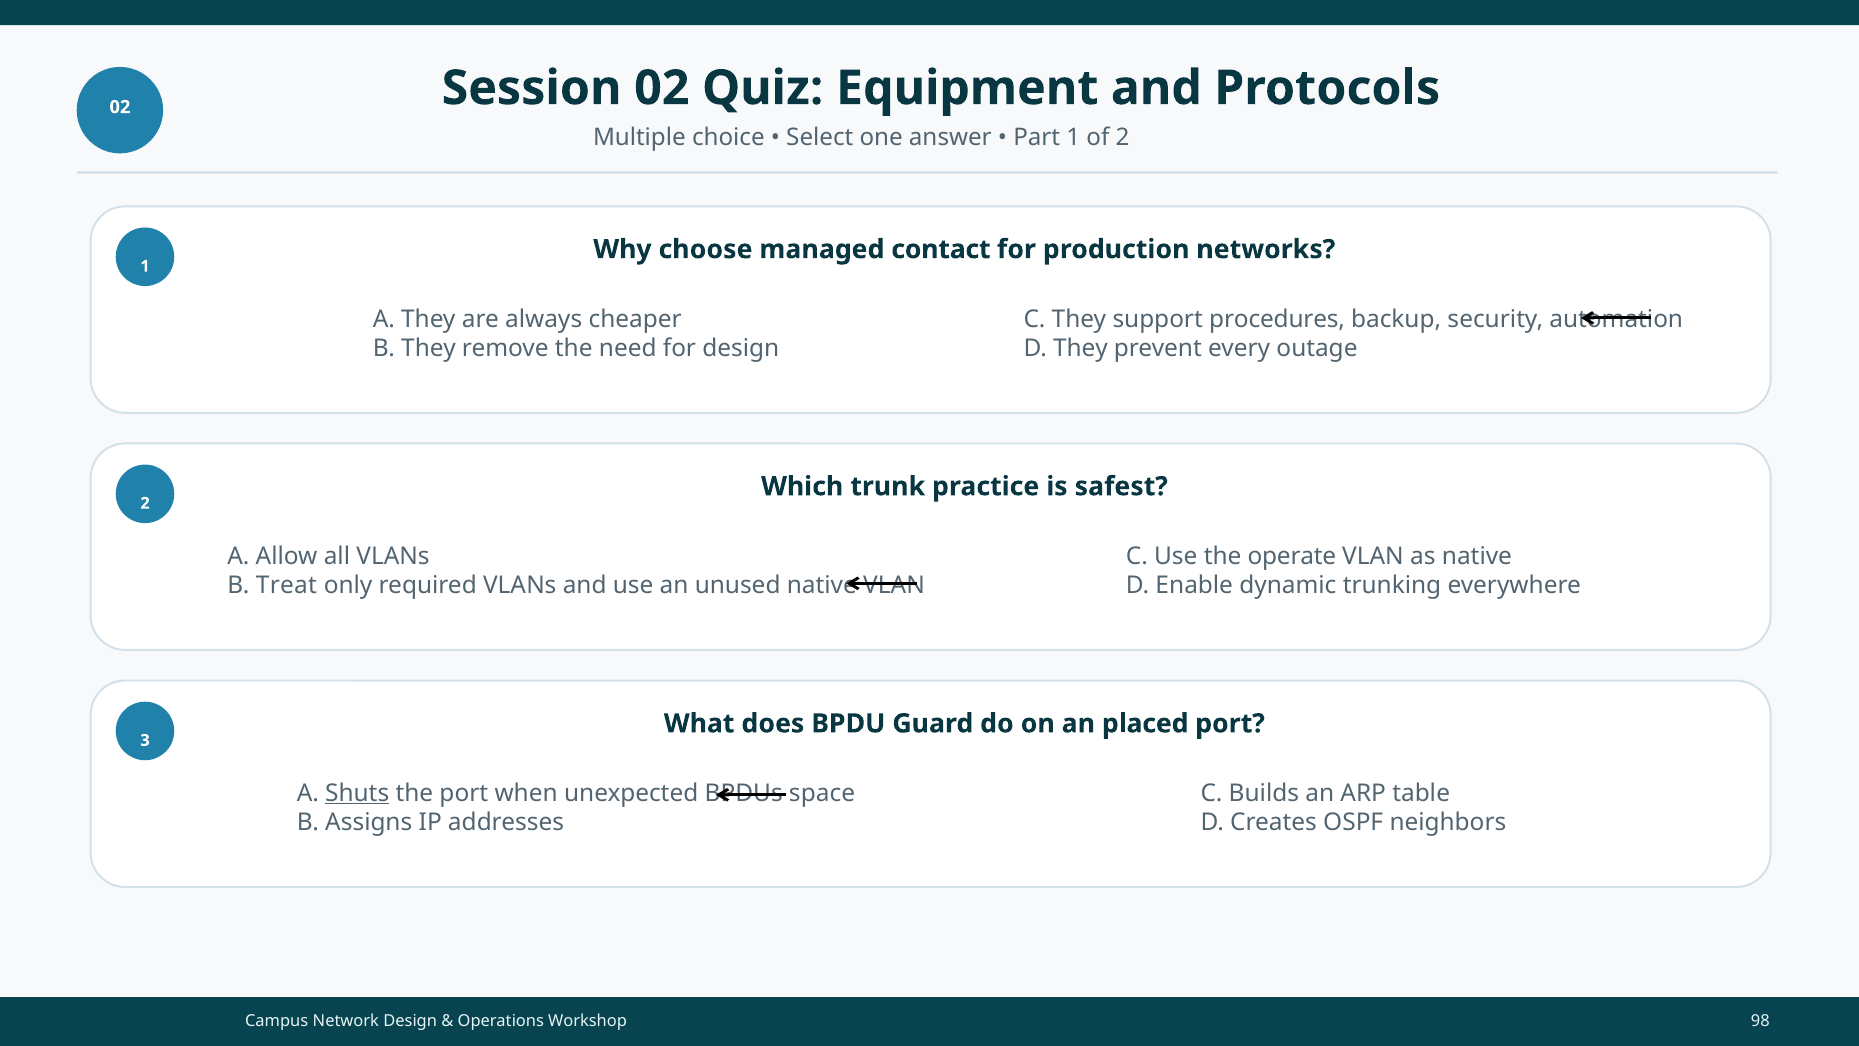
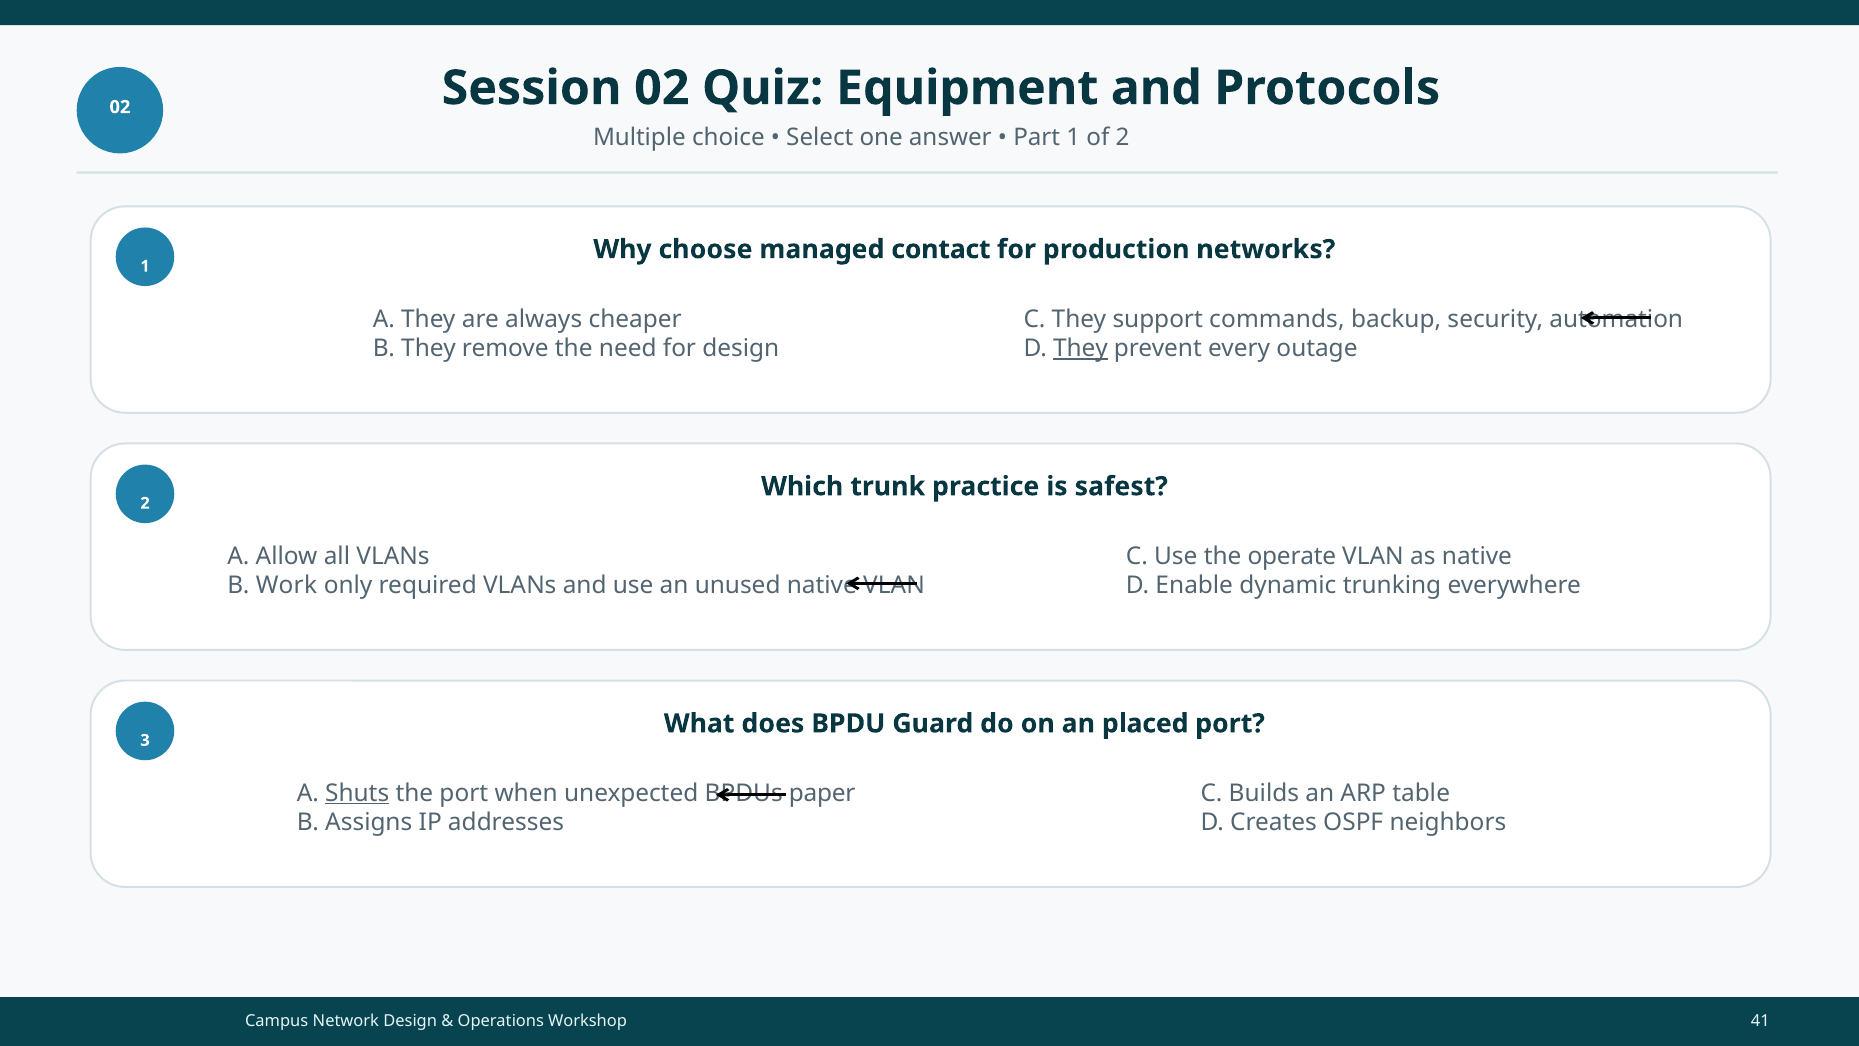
procedures: procedures -> commands
They at (1080, 348) underline: none -> present
Treat: Treat -> Work
space: space -> paper
98: 98 -> 41
